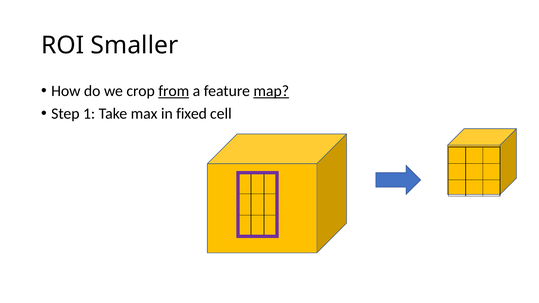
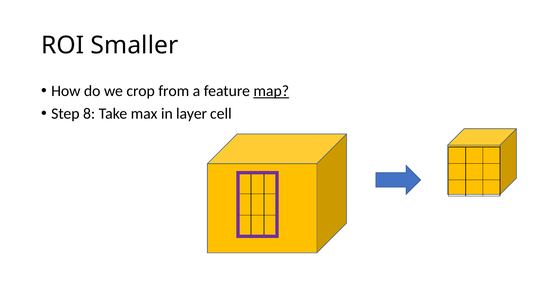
from underline: present -> none
1: 1 -> 8
fixed: fixed -> layer
